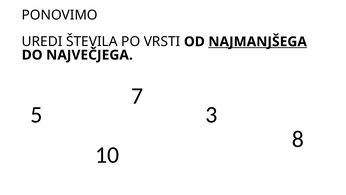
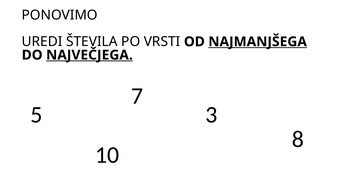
NAJVEČJEGA underline: none -> present
